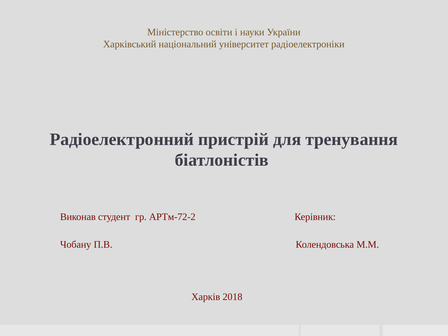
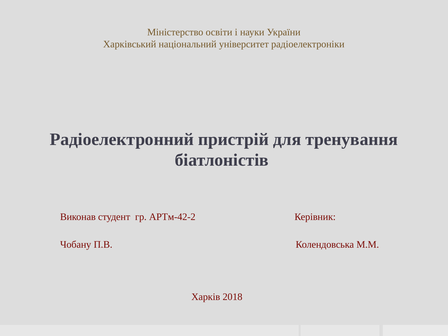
АРТм-72-2: АРТм-72-2 -> АРТм-42-2
